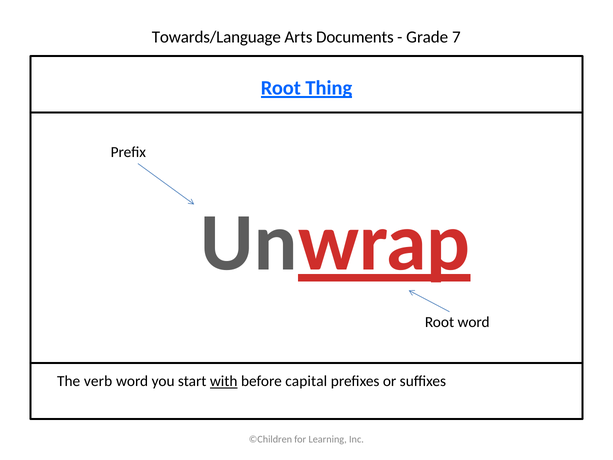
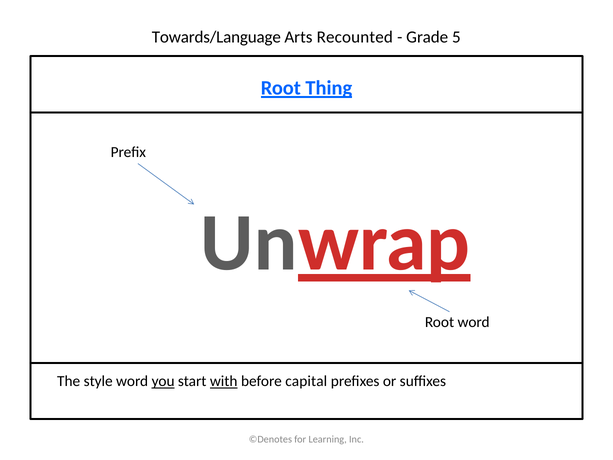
Documents: Documents -> Recounted
7: 7 -> 5
verb: verb -> style
you underline: none -> present
©Children: ©Children -> ©Denotes
